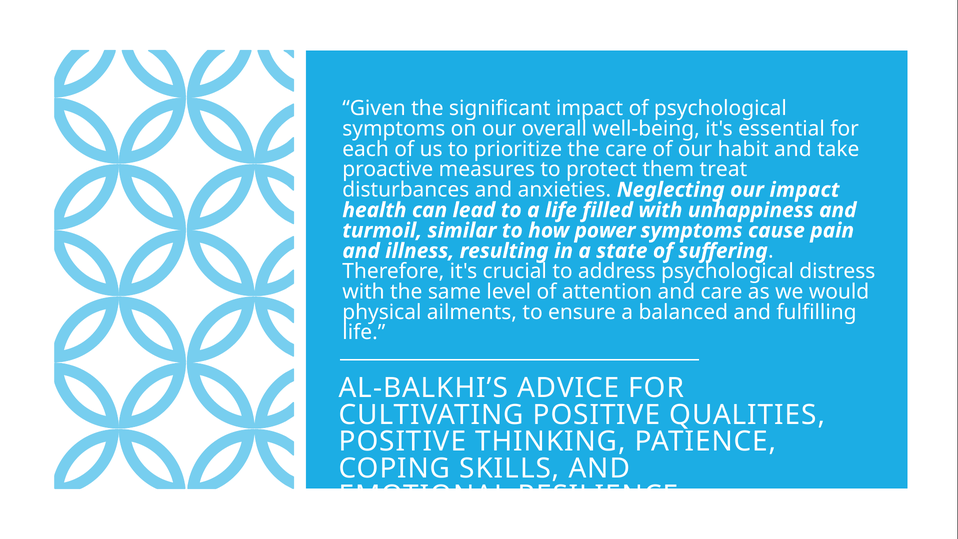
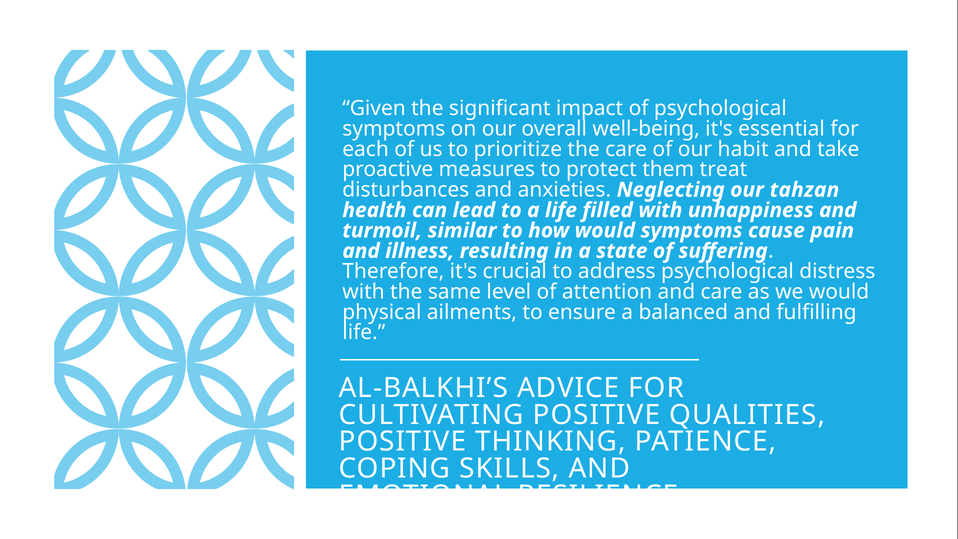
our impact: impact -> tahzan
how power: power -> would
